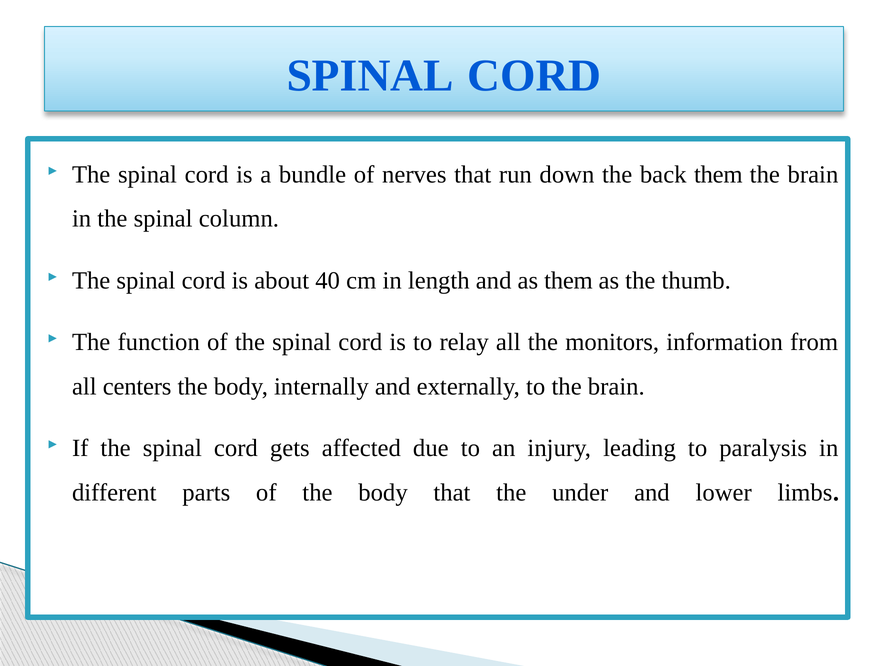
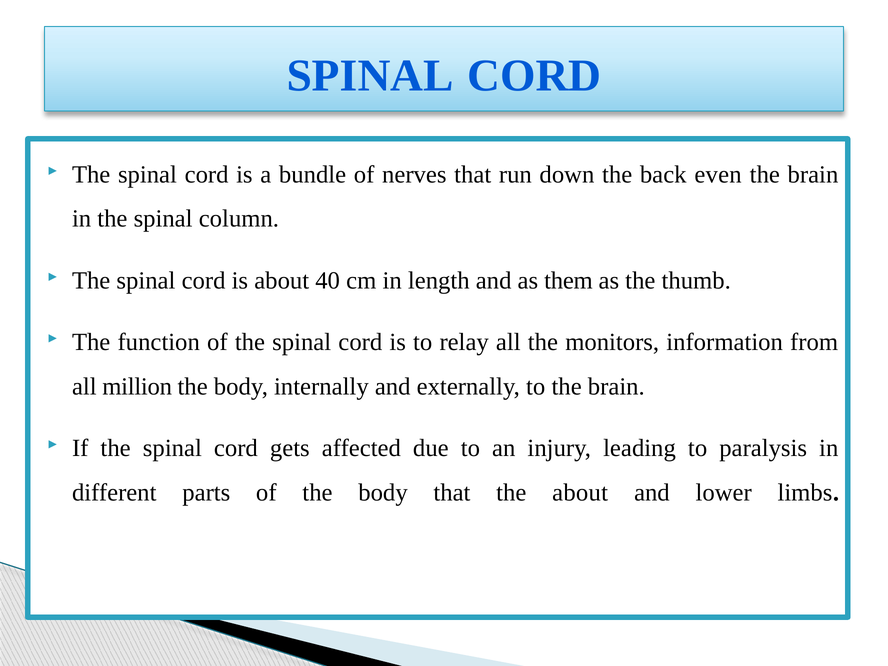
back them: them -> even
centers: centers -> million
the under: under -> about
